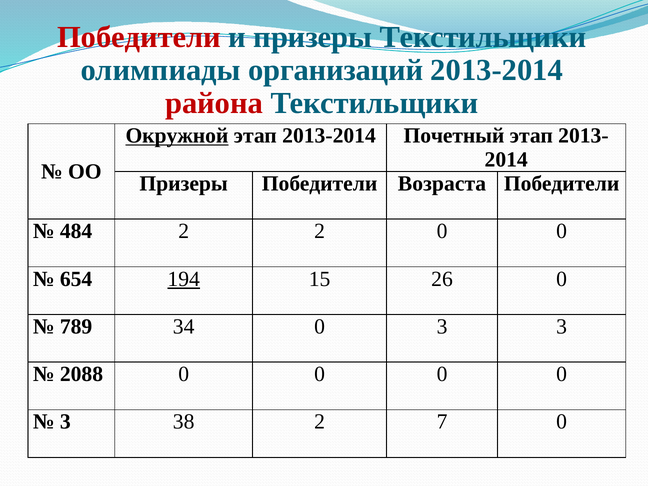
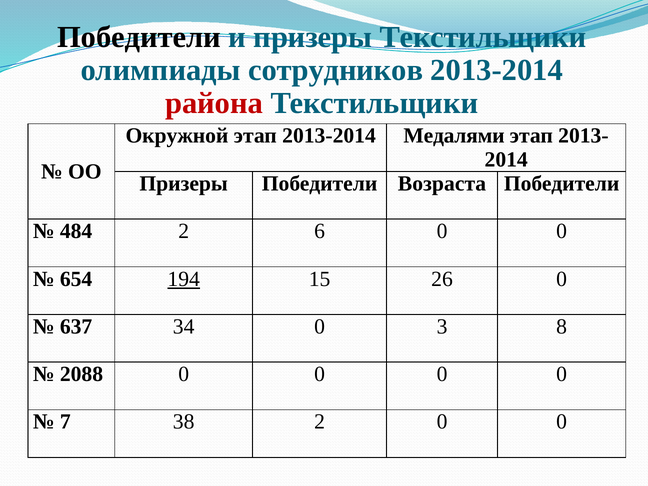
Победители at (139, 37) colour: red -> black
организаций: организаций -> сотрудников
Окружной underline: present -> none
Почетный: Почетный -> Медалями
2 2: 2 -> 6
789: 789 -> 637
3 3: 3 -> 8
3 at (65, 422): 3 -> 7
2 7: 7 -> 0
